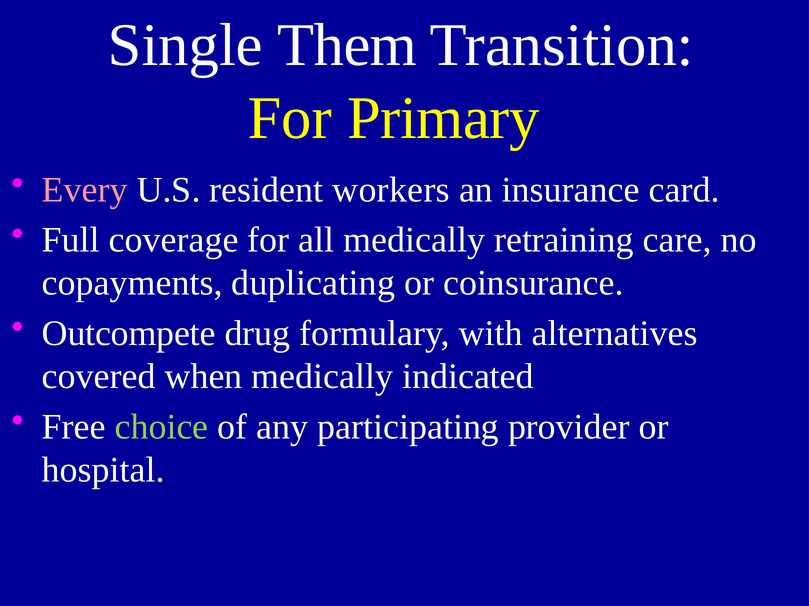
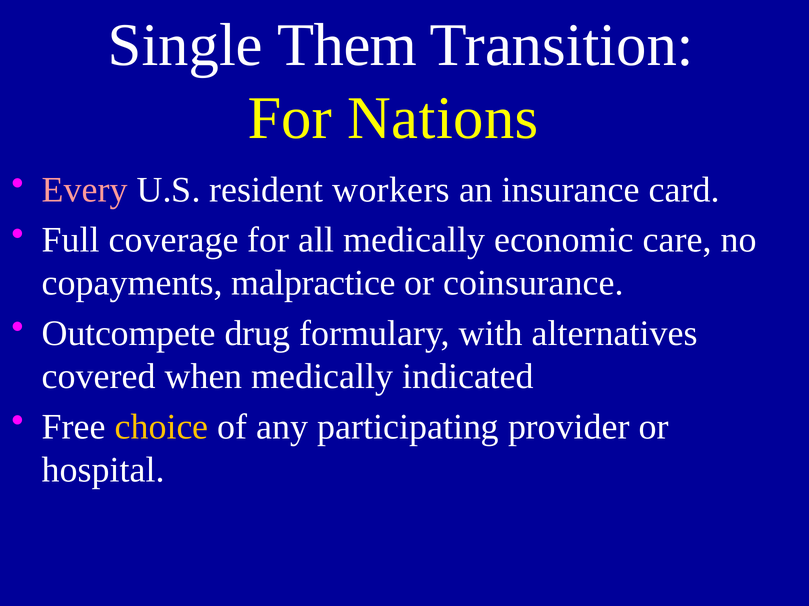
Primary: Primary -> Nations
retraining: retraining -> economic
duplicating: duplicating -> malpractice
choice colour: light green -> yellow
